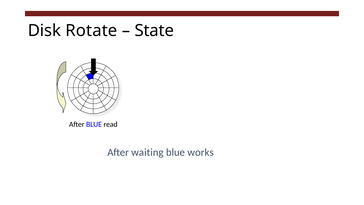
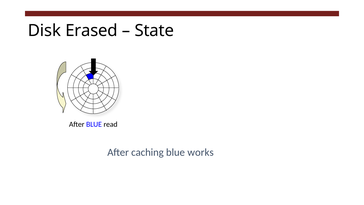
Rotate: Rotate -> Erased
waiting: waiting -> caching
